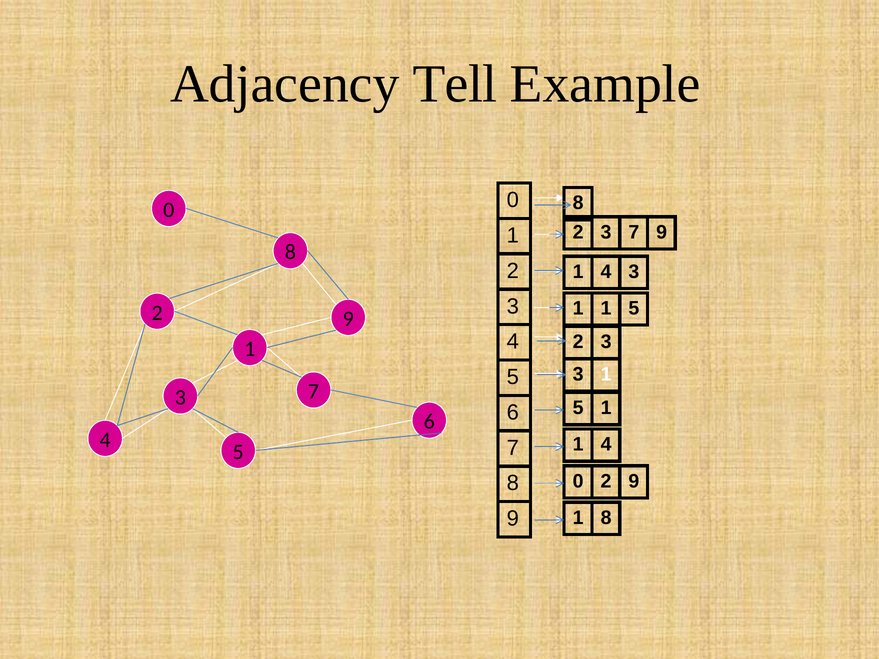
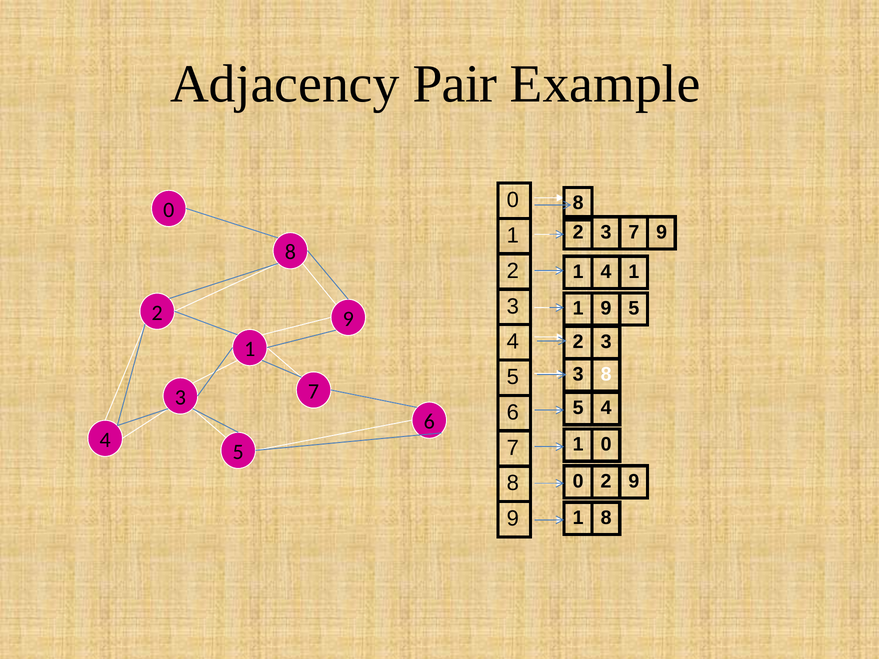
Tell: Tell -> Pair
1 4 3: 3 -> 1
1 at (606, 308): 1 -> 9
1 at (606, 374): 1 -> 8
1 at (606, 408): 1 -> 4
4 at (606, 445): 4 -> 0
